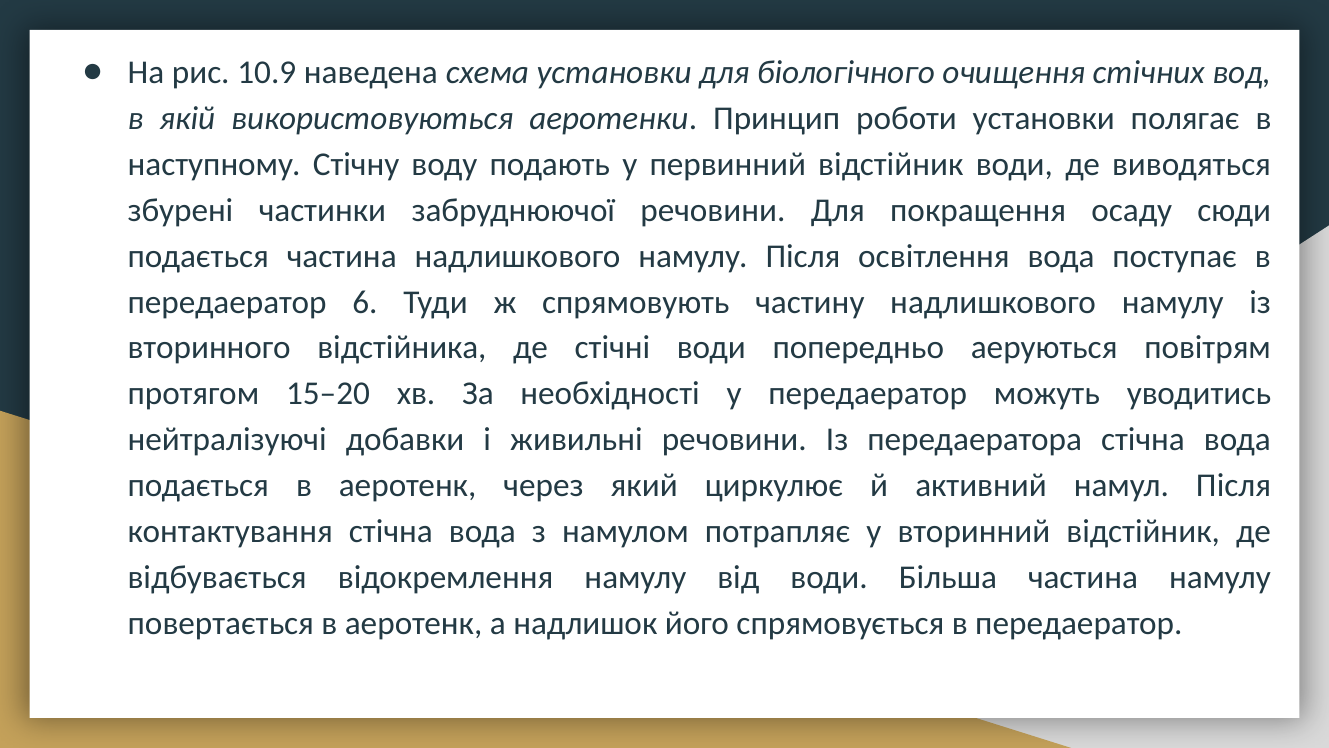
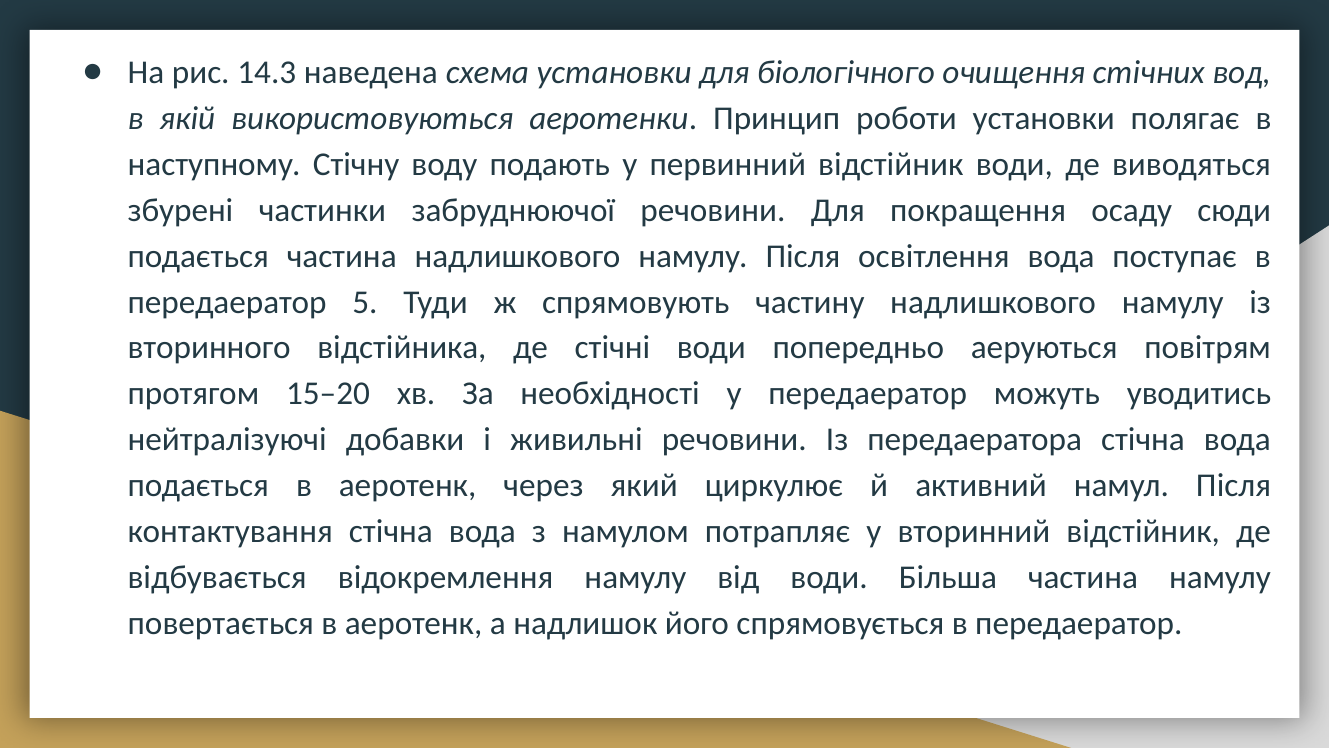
10.9: 10.9 -> 14.3
6: 6 -> 5
